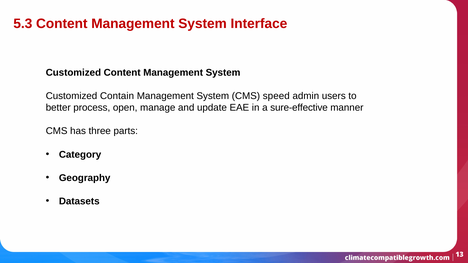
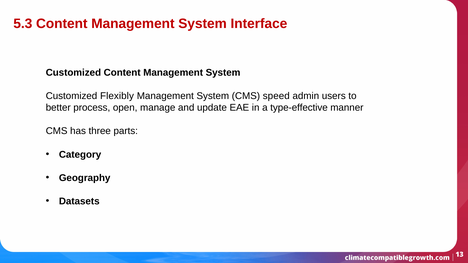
Contain: Contain -> Flexibly
sure-effective: sure-effective -> type-effective
